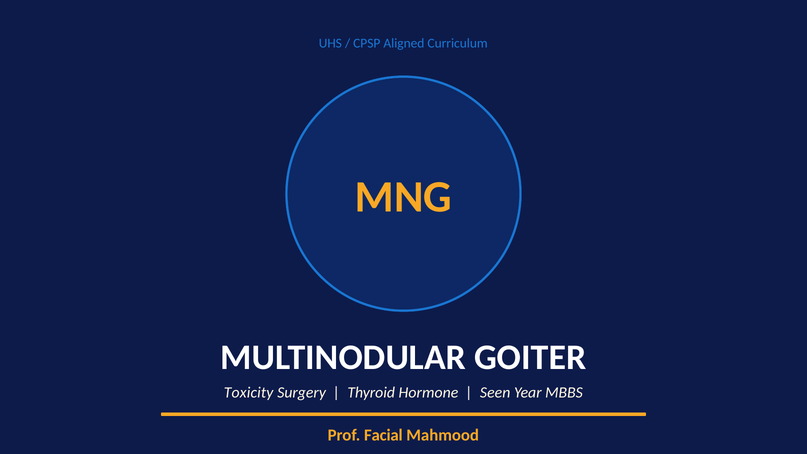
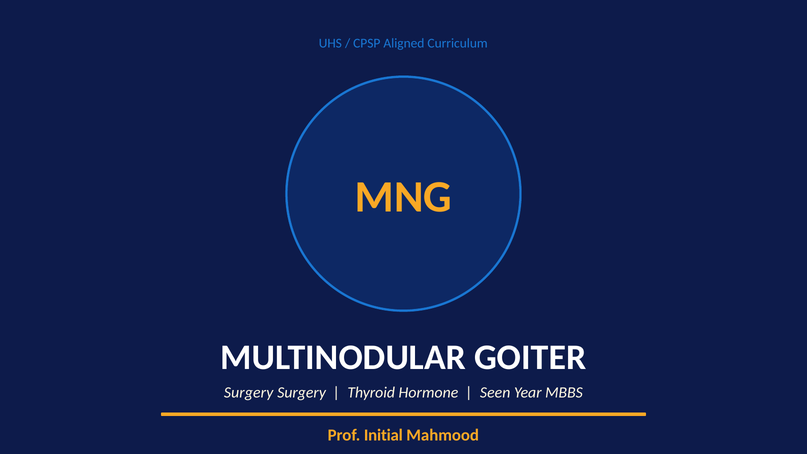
Toxicity at (249, 392): Toxicity -> Surgery
Facial: Facial -> Initial
